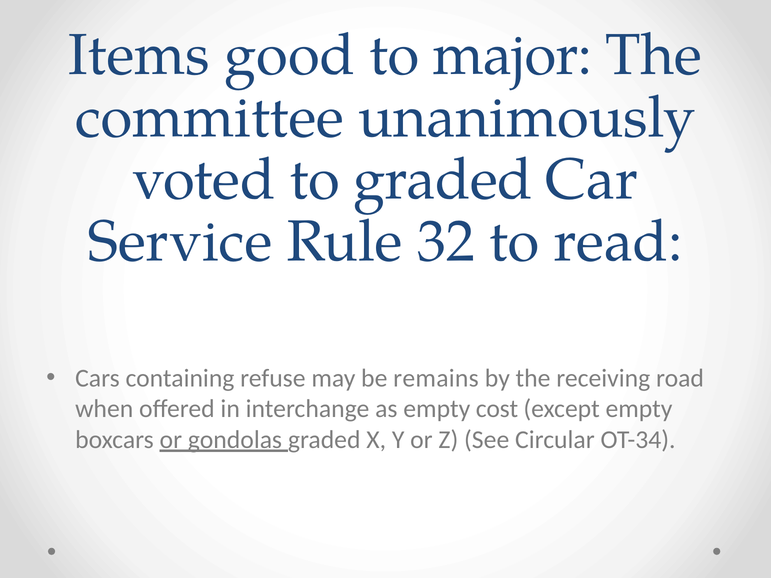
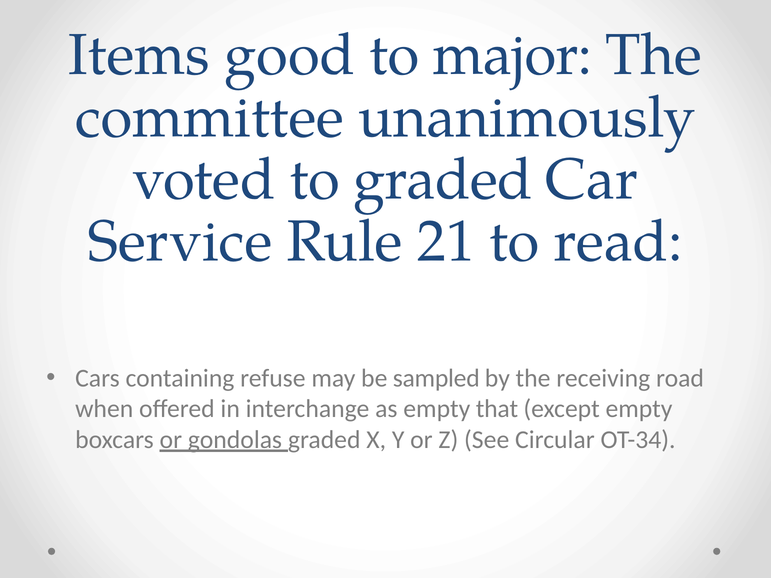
32: 32 -> 21
remains: remains -> sampled
cost: cost -> that
